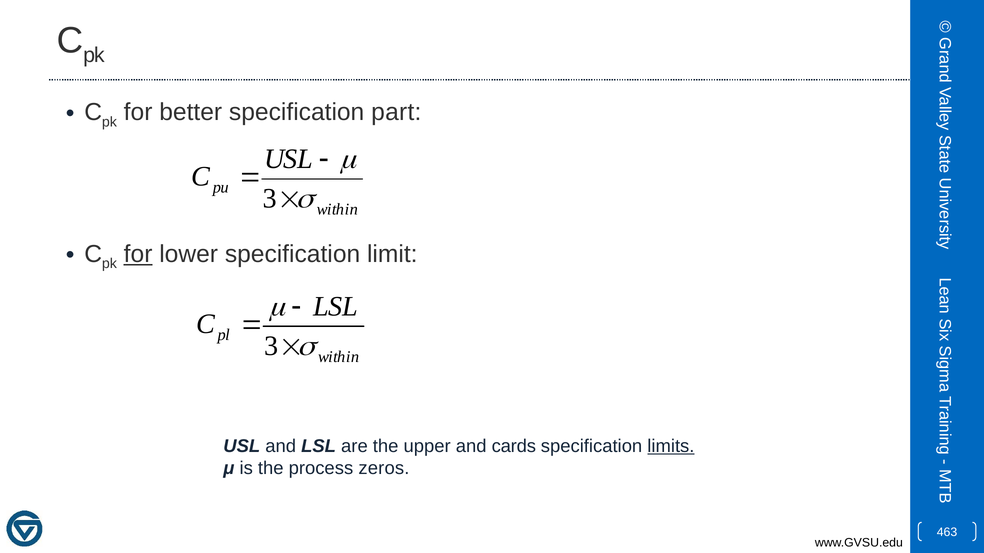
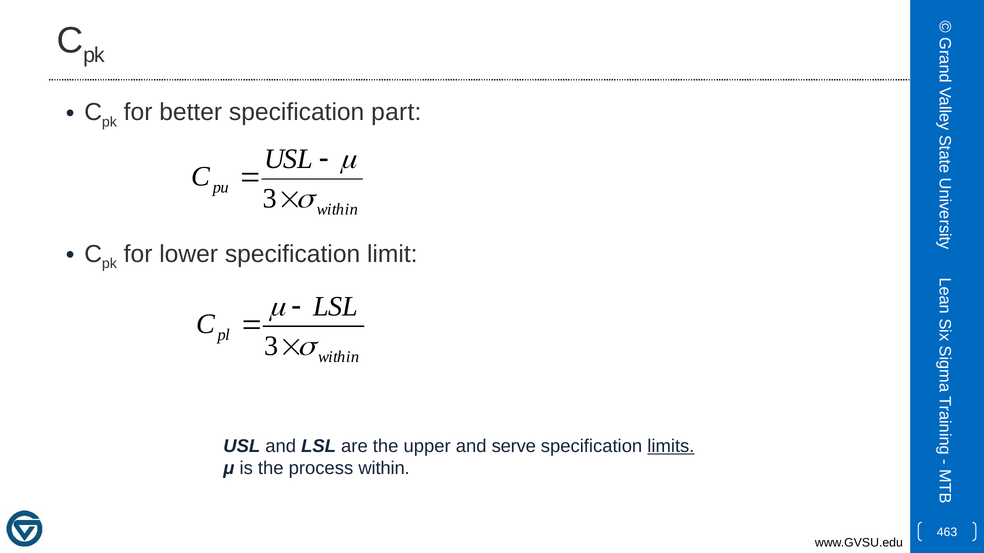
for at (138, 254) underline: present -> none
cards: cards -> serve
process zeros: zeros -> within
